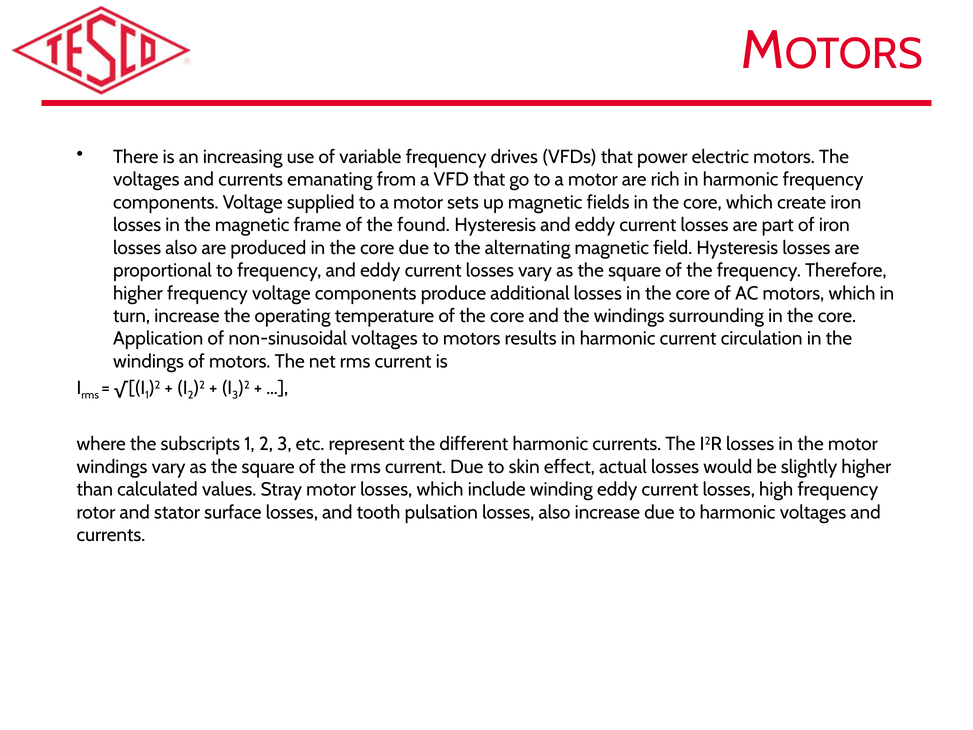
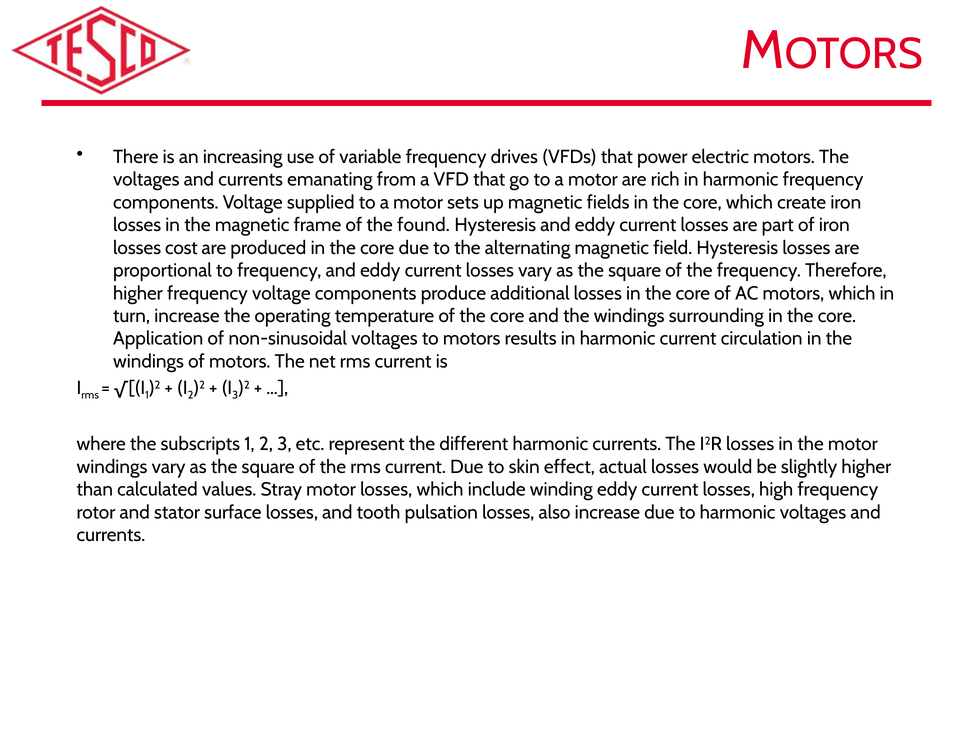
also at (181, 248): also -> cost
